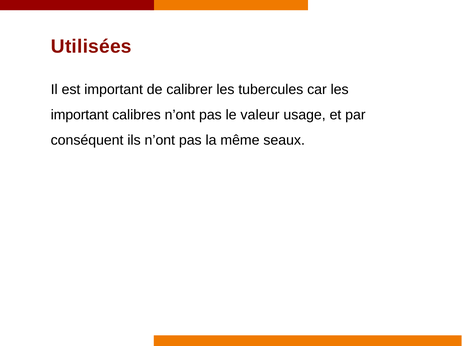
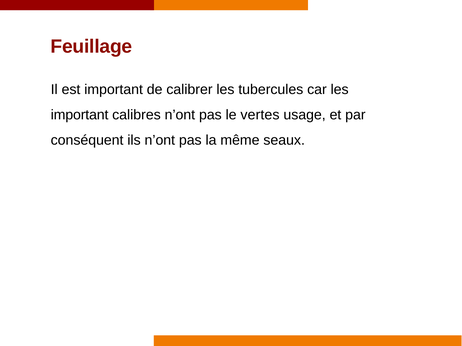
Utilisées: Utilisées -> Feuillage
valeur: valeur -> vertes
